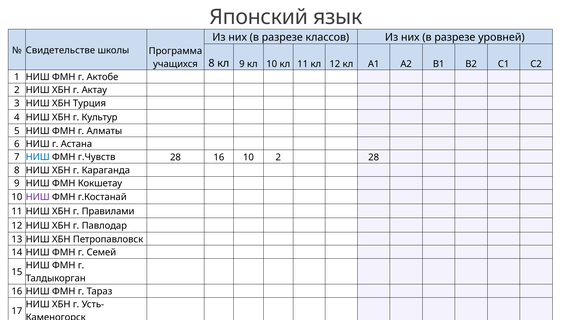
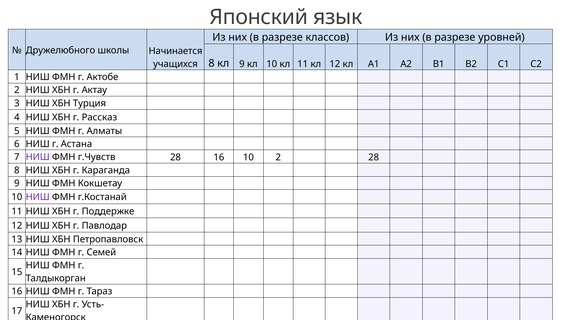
Свидетельстве: Свидетельстве -> Дружелюбного
Программа: Программа -> Начинается
Культур: Культур -> Рассказ
НИШ at (38, 157) colour: blue -> purple
Правилами: Правилами -> Поддержке
